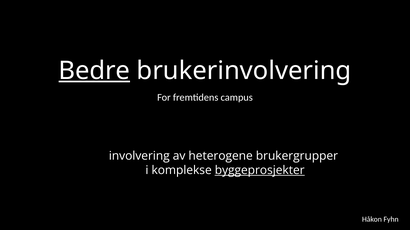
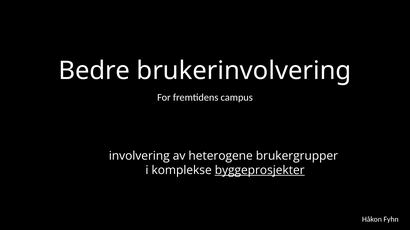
Bedre underline: present -> none
